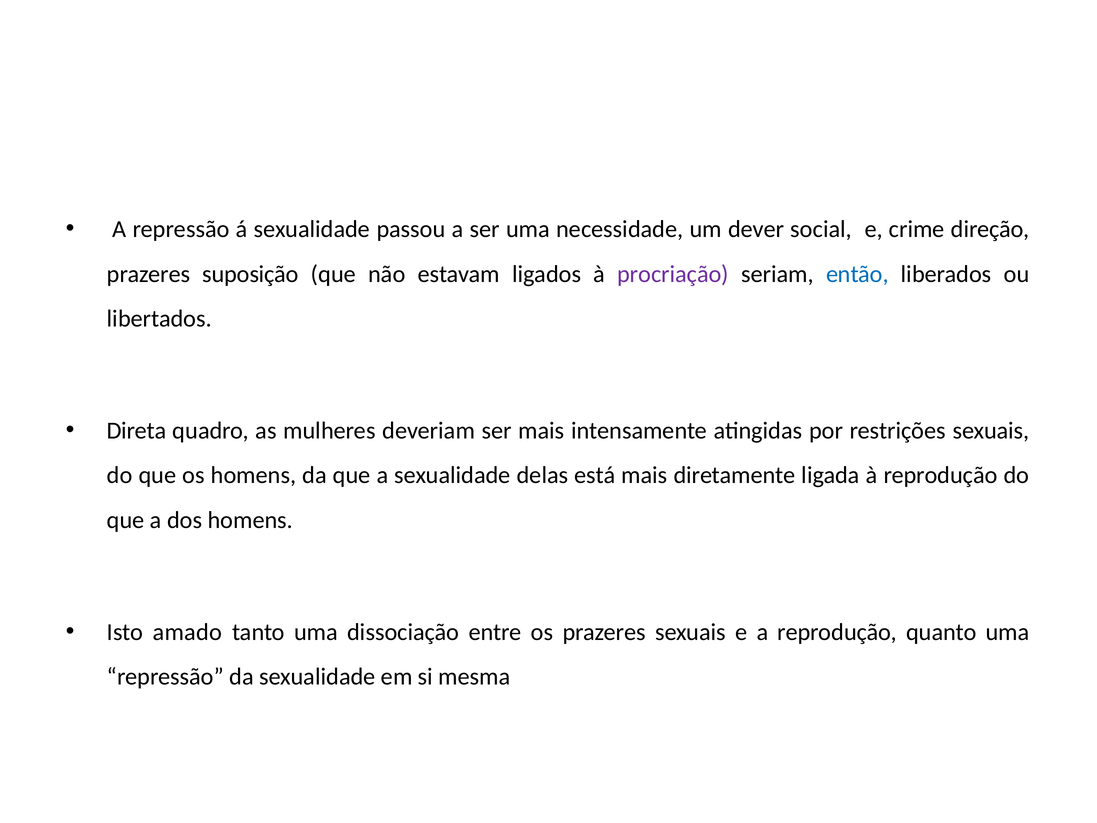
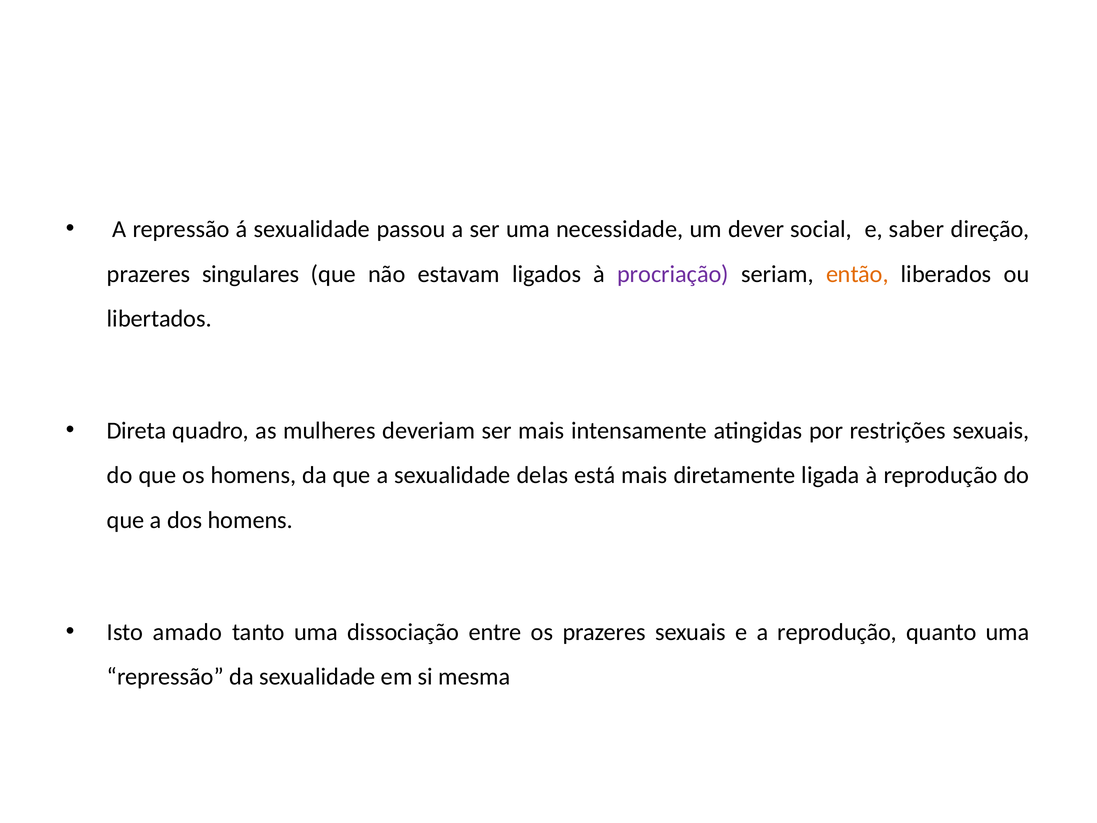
crime: crime -> saber
suposição: suposição -> singulares
então colour: blue -> orange
